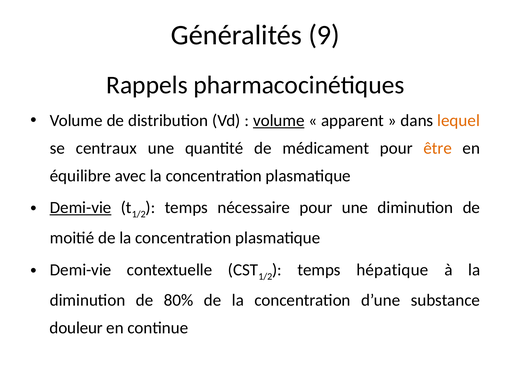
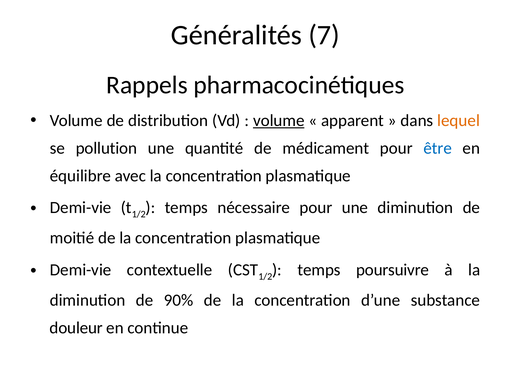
9: 9 -> 7
centraux: centraux -> pollution
être colour: orange -> blue
Demi-vie at (81, 208) underline: present -> none
hépatique: hépatique -> poursuivre
80%: 80% -> 90%
